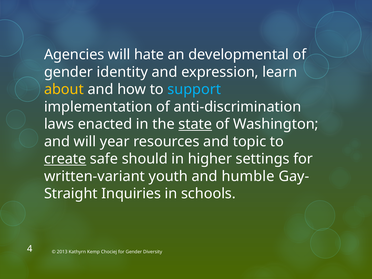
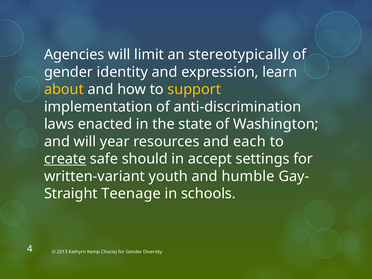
hate: hate -> limit
developmental: developmental -> stereotypically
support colour: light blue -> yellow
state underline: present -> none
topic: topic -> each
higher: higher -> accept
Inquiries: Inquiries -> Teenage
